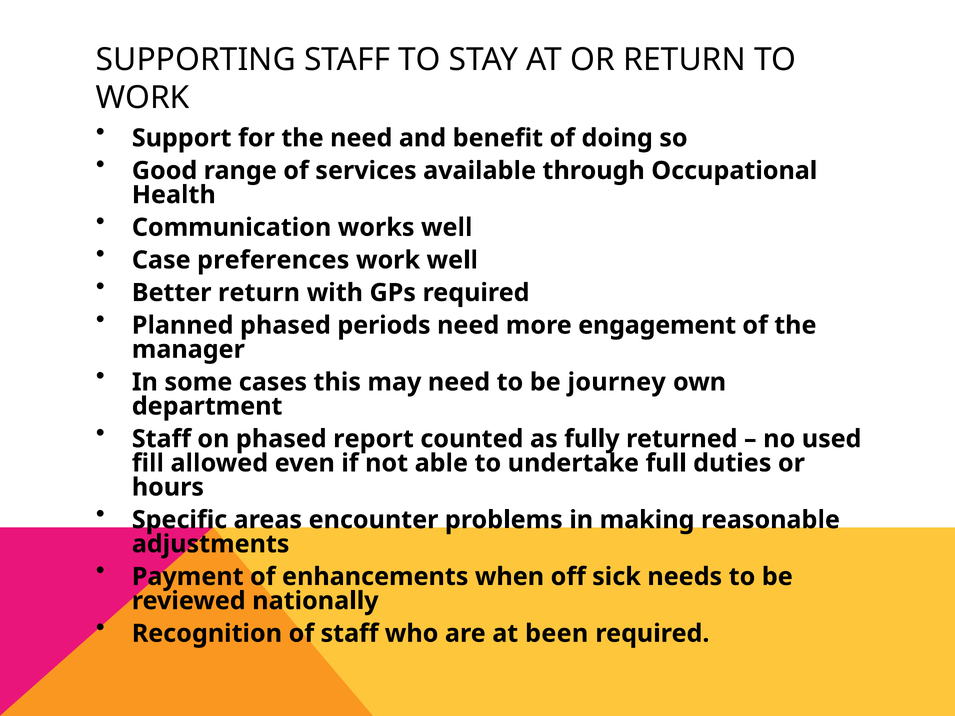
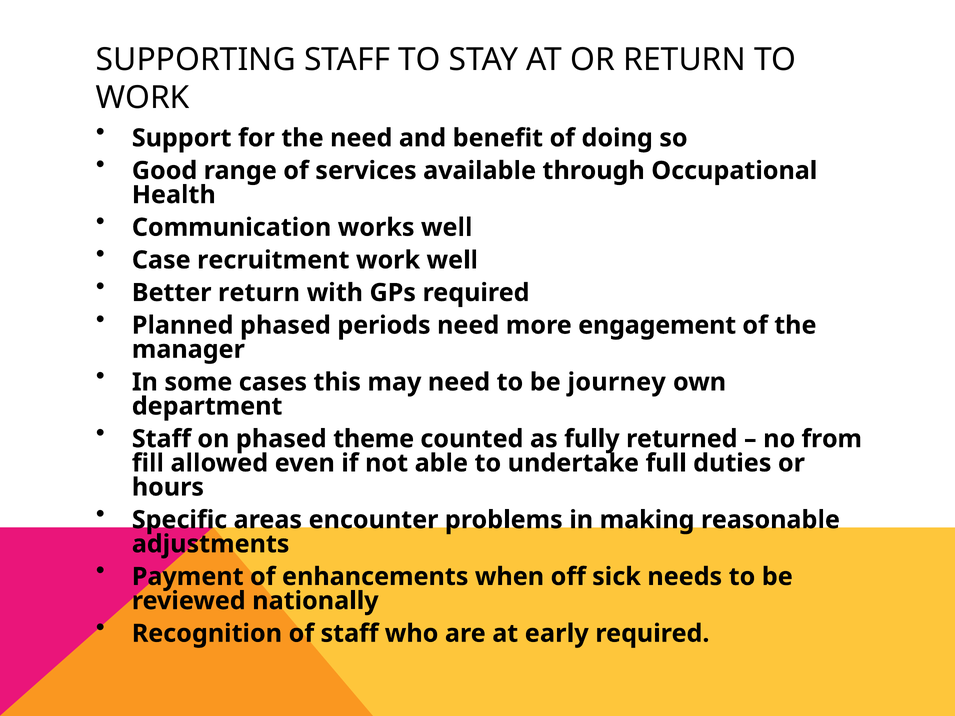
preferences: preferences -> recruitment
report: report -> theme
used: used -> from
been: been -> early
